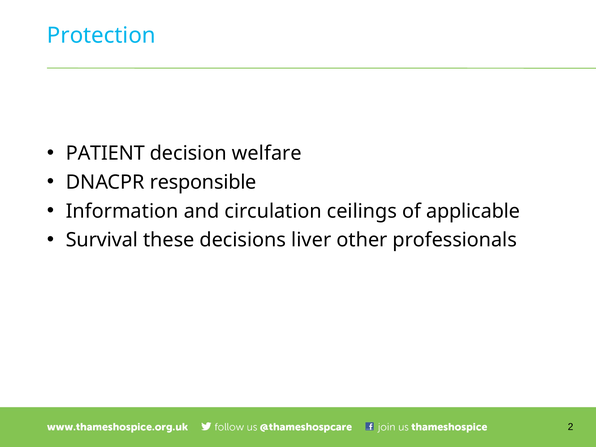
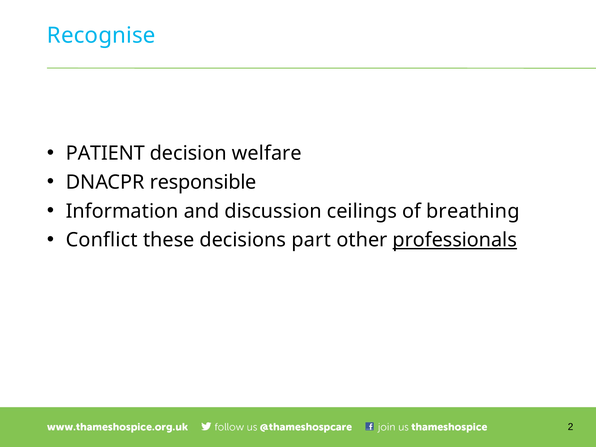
Protection: Protection -> Recognise
circulation: circulation -> discussion
applicable: applicable -> breathing
Survival: Survival -> Conflict
liver: liver -> part
professionals underline: none -> present
